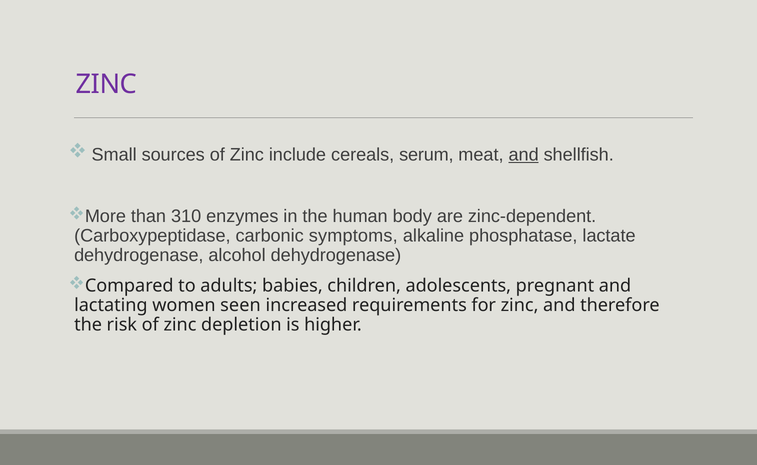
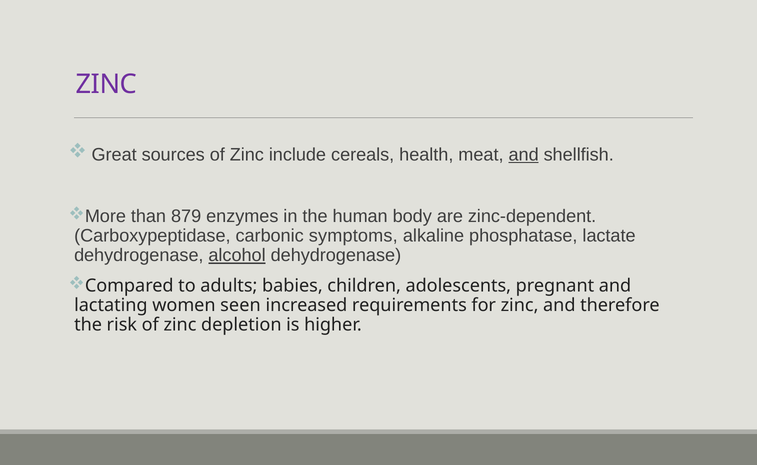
Small: Small -> Great
serum: serum -> health
310: 310 -> 879
alcohol underline: none -> present
